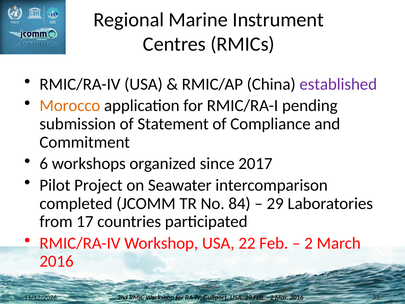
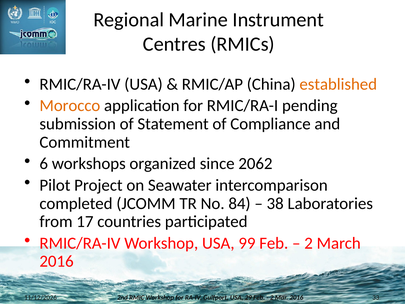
established colour: purple -> orange
2017: 2017 -> 2062
29 at (275, 203): 29 -> 38
22: 22 -> 99
